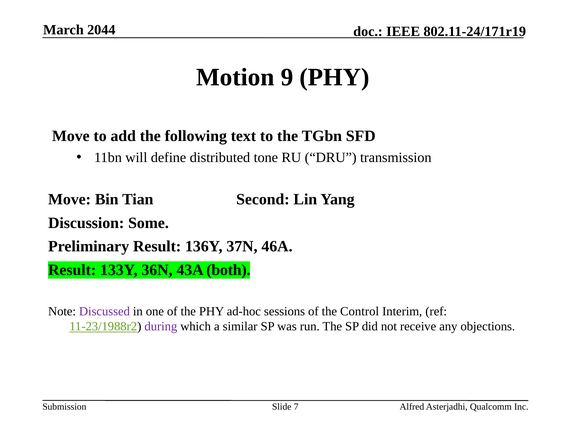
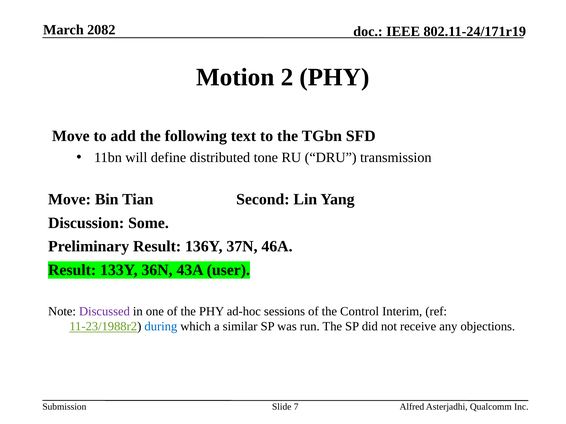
2044: 2044 -> 2082
9: 9 -> 2
both: both -> user
during colour: purple -> blue
